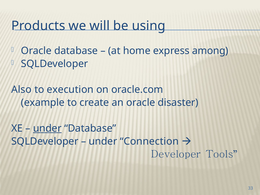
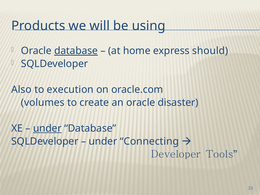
database at (76, 51) underline: none -> present
among: among -> should
example: example -> volumes
Connection: Connection -> Connecting
